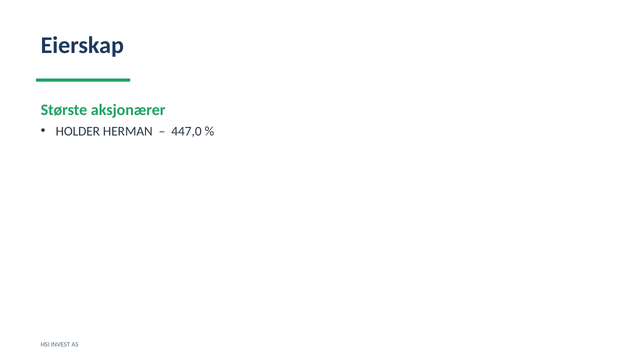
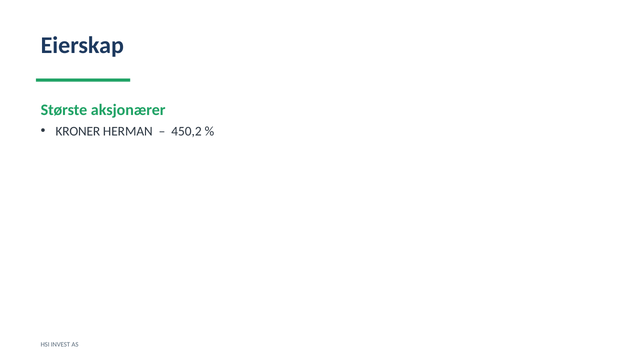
HOLDER: HOLDER -> KRONER
447,0: 447,0 -> 450,2
